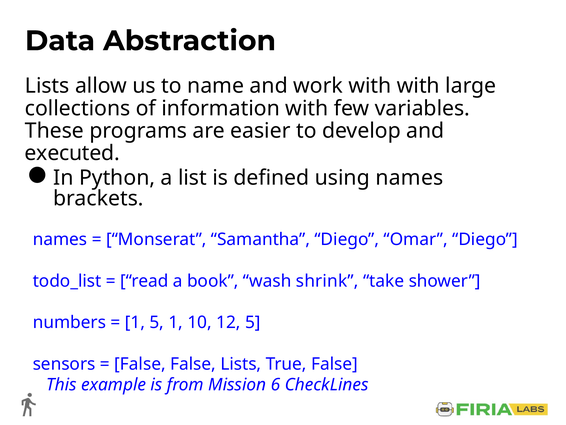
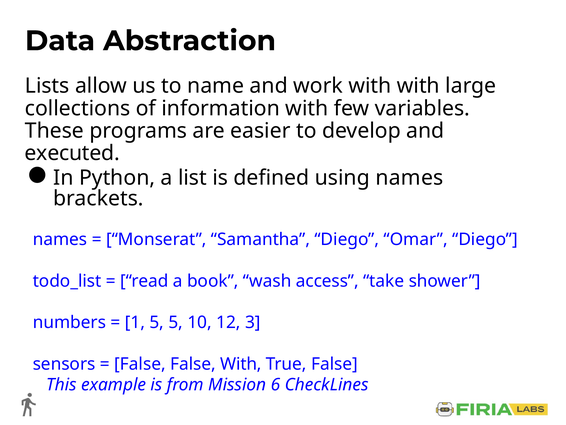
shrink: shrink -> access
5 1: 1 -> 5
12 5: 5 -> 3
False Lists: Lists -> With
